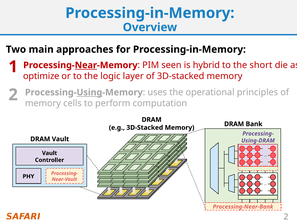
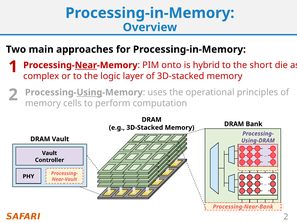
seen: seen -> onto
optimize: optimize -> complex
